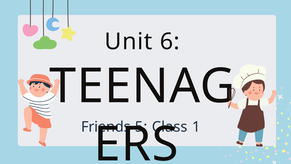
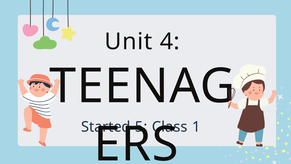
6: 6 -> 4
Friends: Friends -> Started
